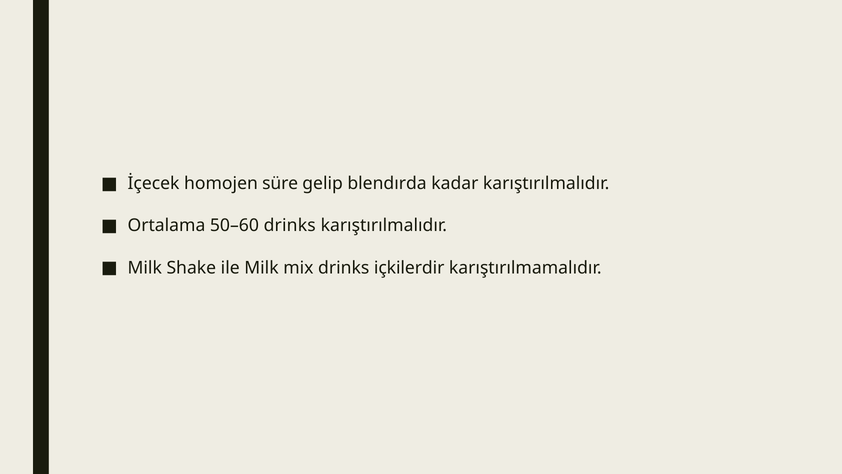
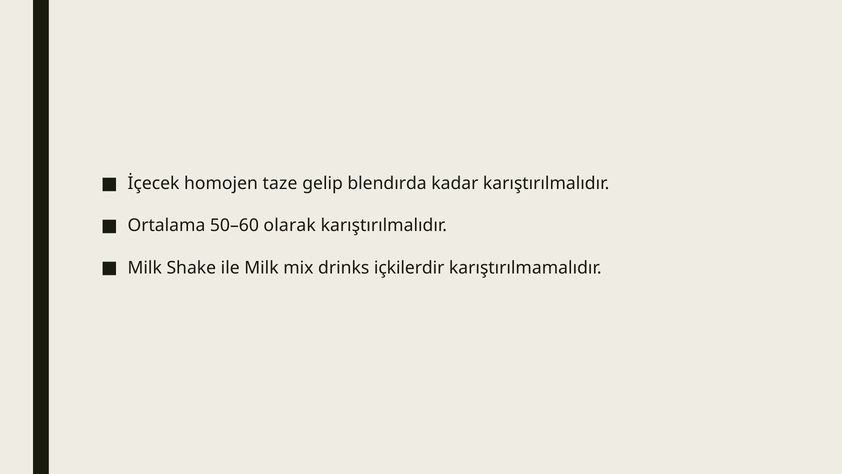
süre: süre -> taze
50–60 drinks: drinks -> olarak
